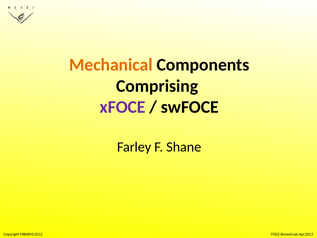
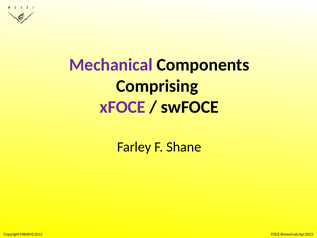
Mechanical colour: orange -> purple
